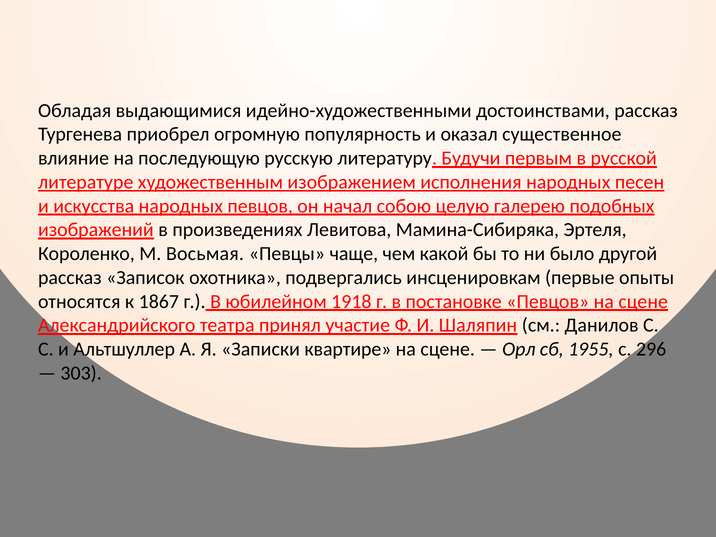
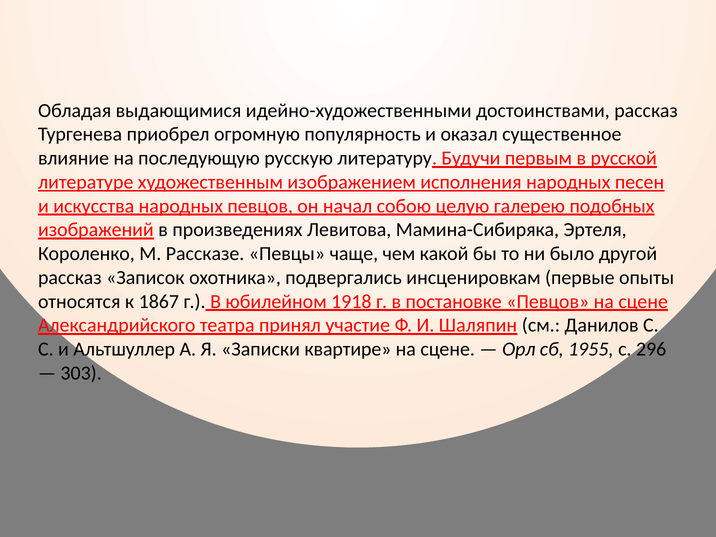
Восьмая: Восьмая -> Рассказе
